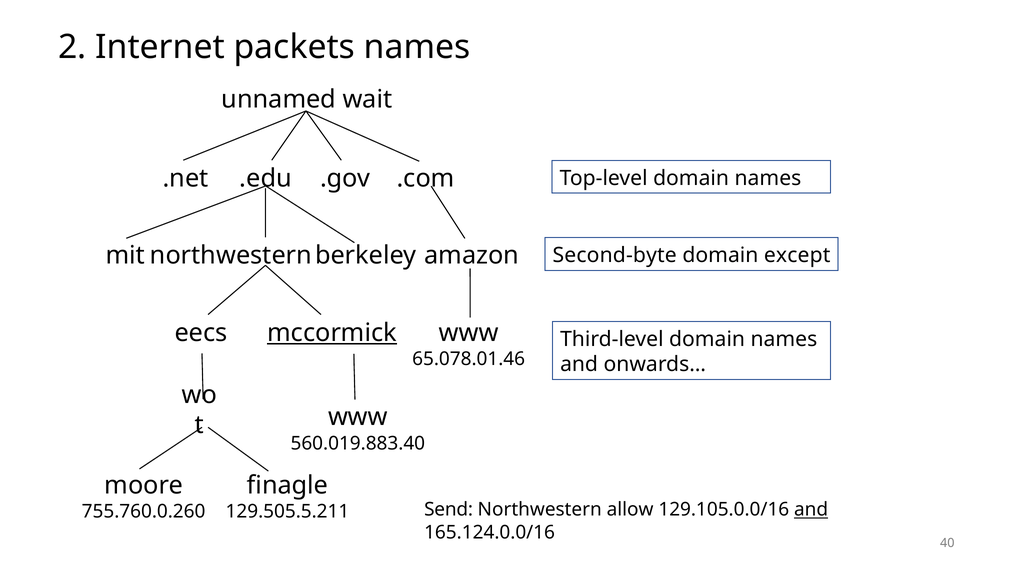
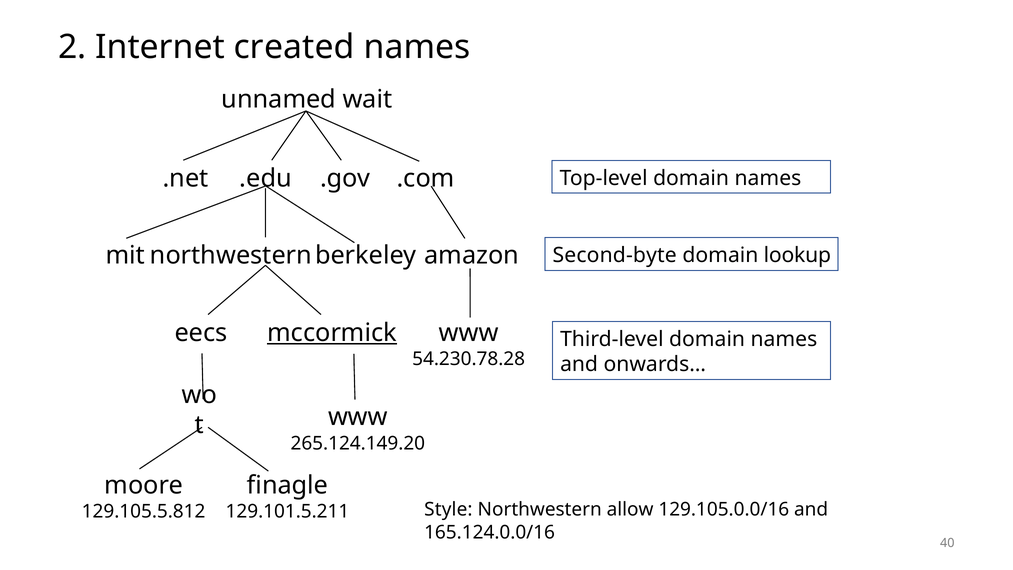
packets: packets -> created
except: except -> lookup
65.078.01.46: 65.078.01.46 -> 54.230.78.28
560.019.883.40: 560.019.883.40 -> 265.124.149.20
Send: Send -> Style
and at (811, 510) underline: present -> none
755.760.0.260: 755.760.0.260 -> 129.105.5.812
129.505.5.211: 129.505.5.211 -> 129.101.5.211
